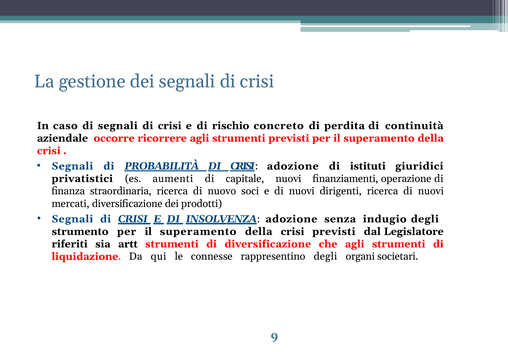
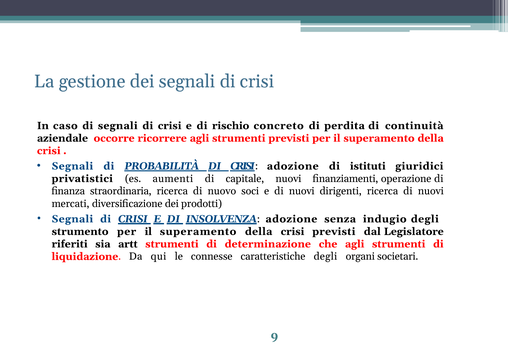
di diversificazione: diversificazione -> determinazione
rappresentino: rappresentino -> caratteristiche
